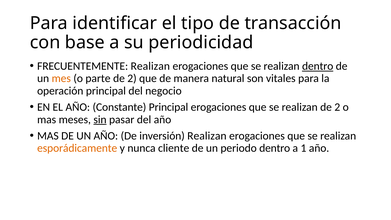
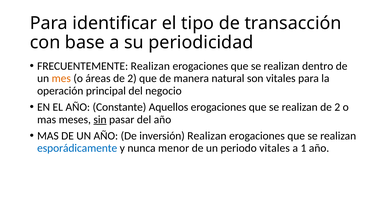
dentro at (318, 66) underline: present -> none
parte: parte -> áreas
Constante Principal: Principal -> Aquellos
esporádicamente colour: orange -> blue
cliente: cliente -> menor
periodo dentro: dentro -> vitales
